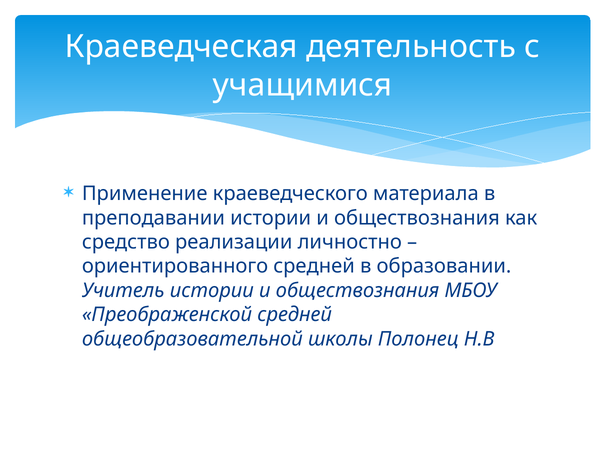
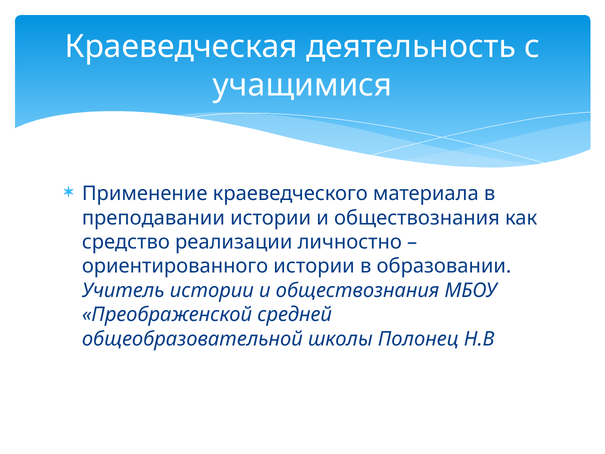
ориентированного средней: средней -> истории
